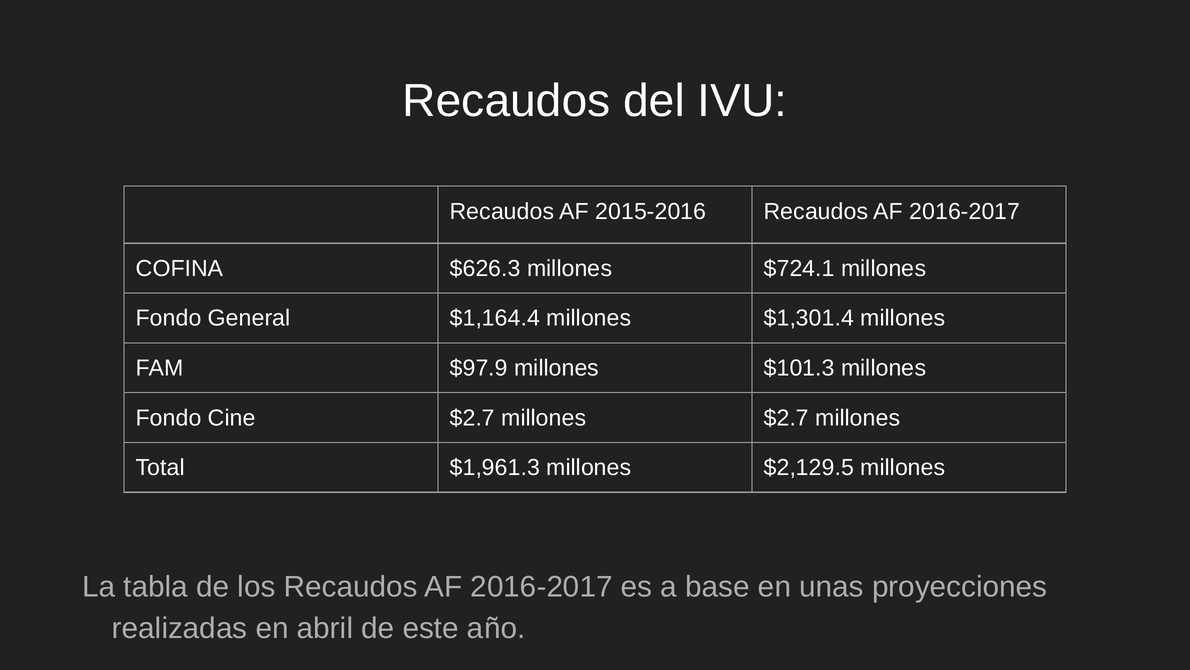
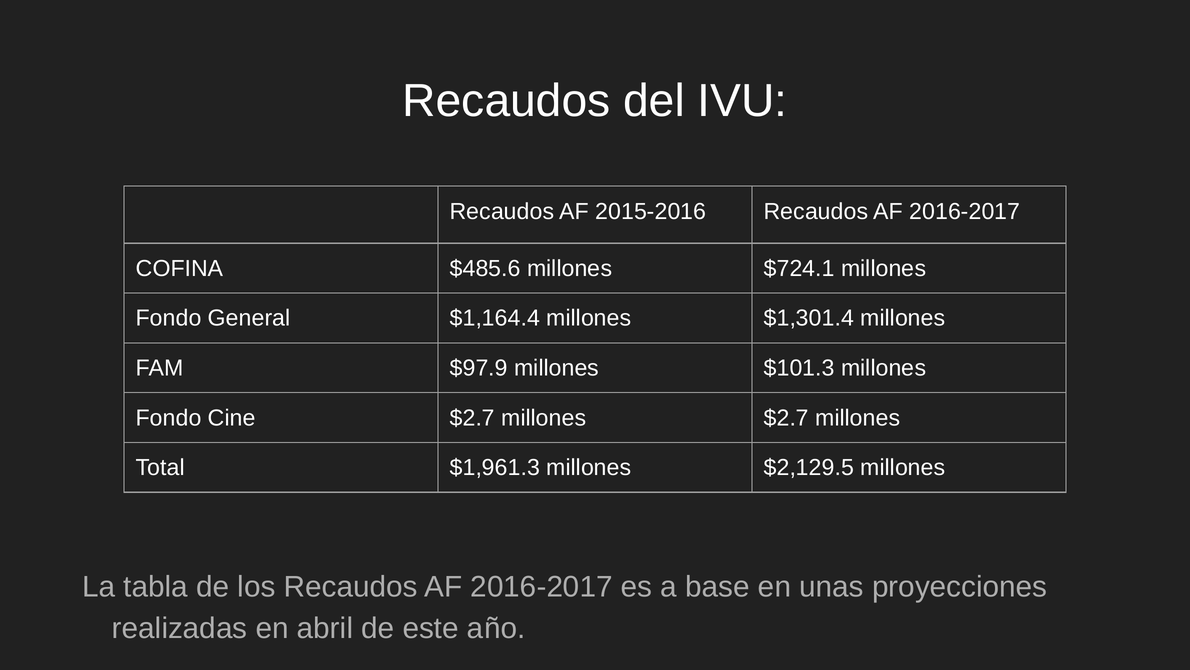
$626.3: $626.3 -> $485.6
